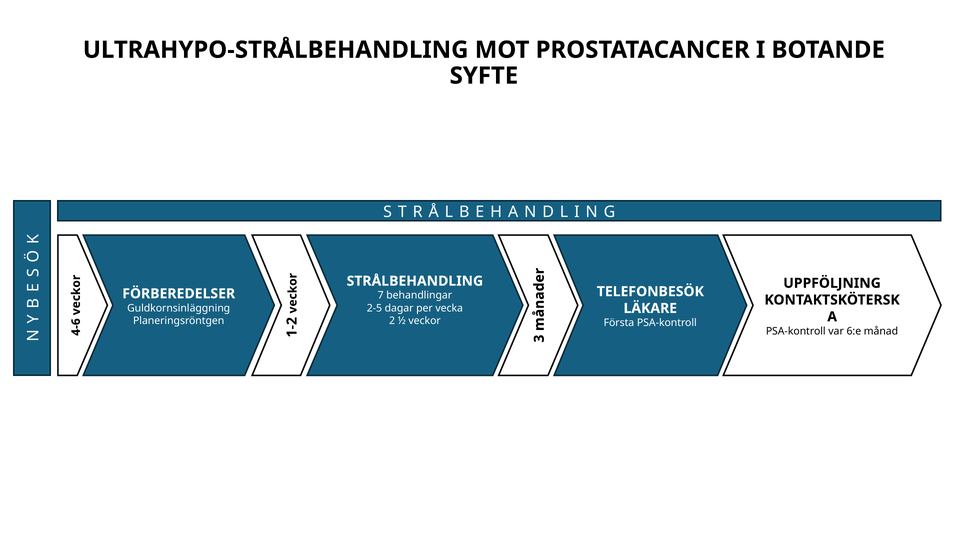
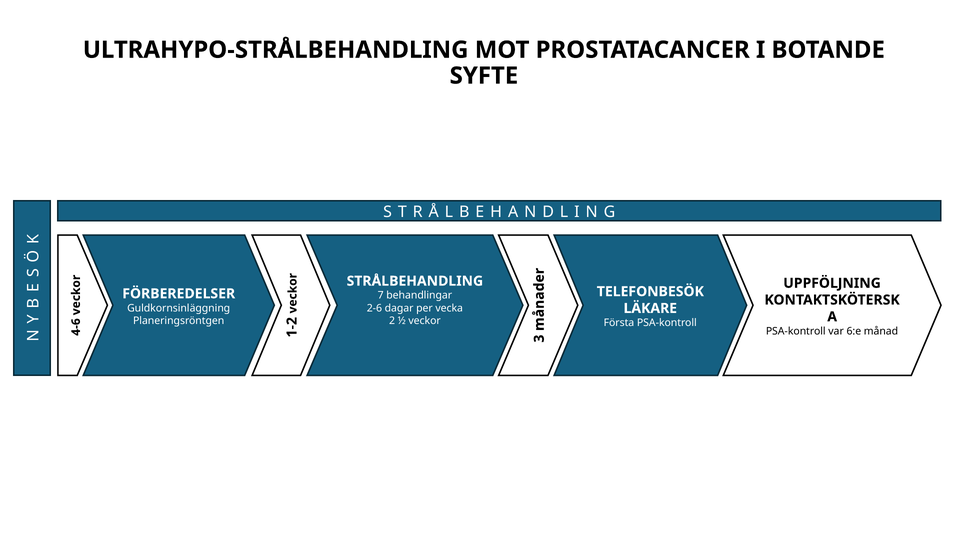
2-5: 2-5 -> 2-6
